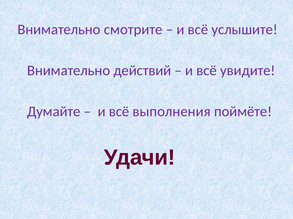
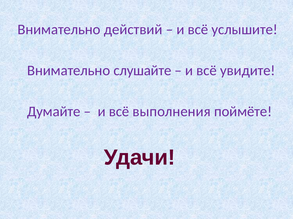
смотрите: смотрите -> действий
действий: действий -> слушайте
